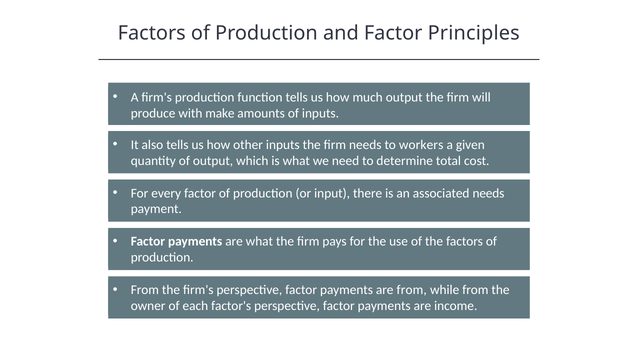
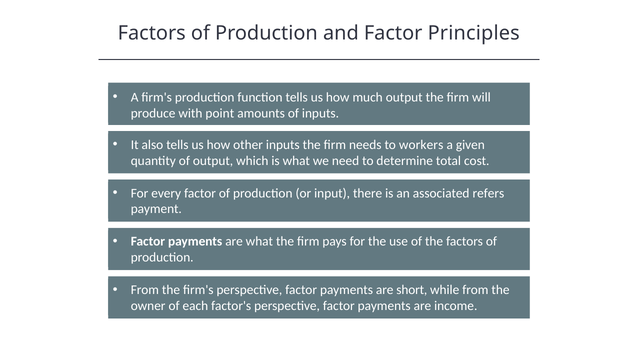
make: make -> point
associated needs: needs -> refers
are from: from -> short
